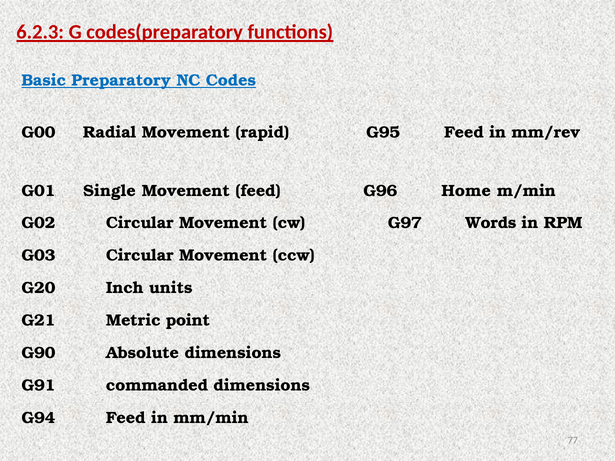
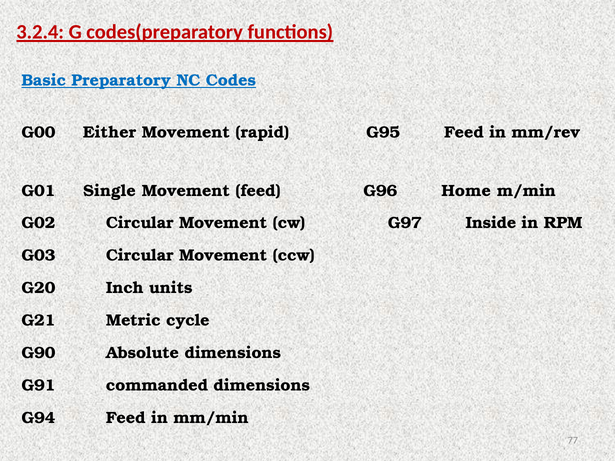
6.2.3: 6.2.3 -> 3.2.4
Radial: Radial -> Either
Words: Words -> Inside
point: point -> cycle
